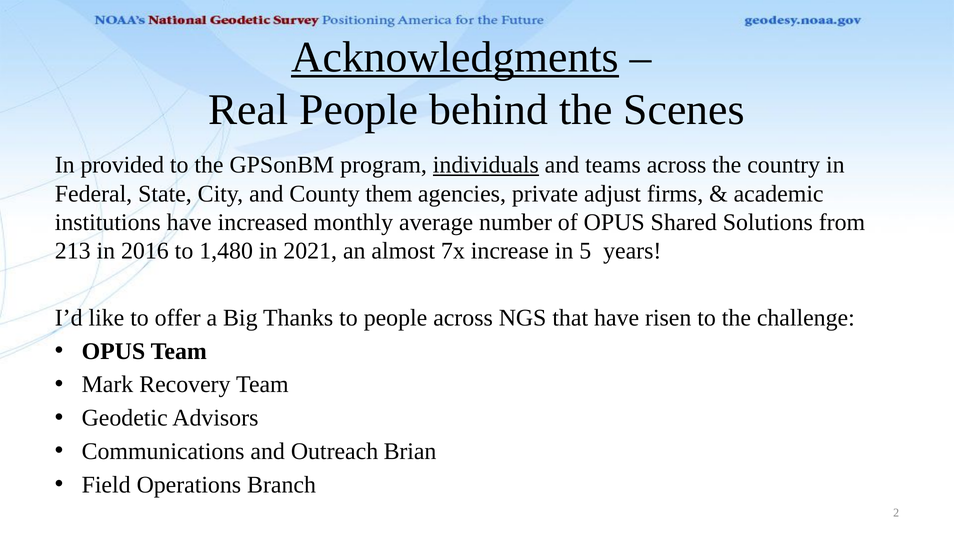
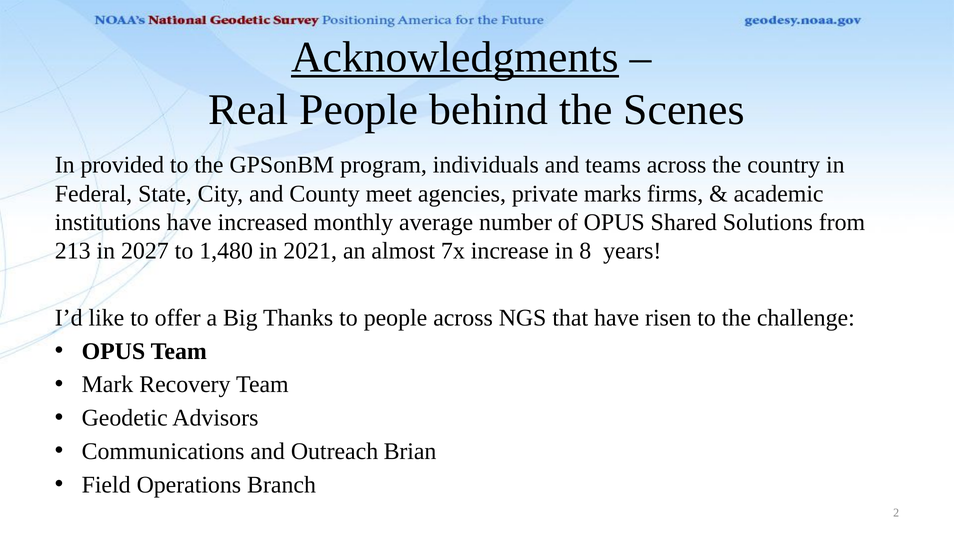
individuals underline: present -> none
them: them -> meet
adjust: adjust -> marks
2016: 2016 -> 2027
5: 5 -> 8
